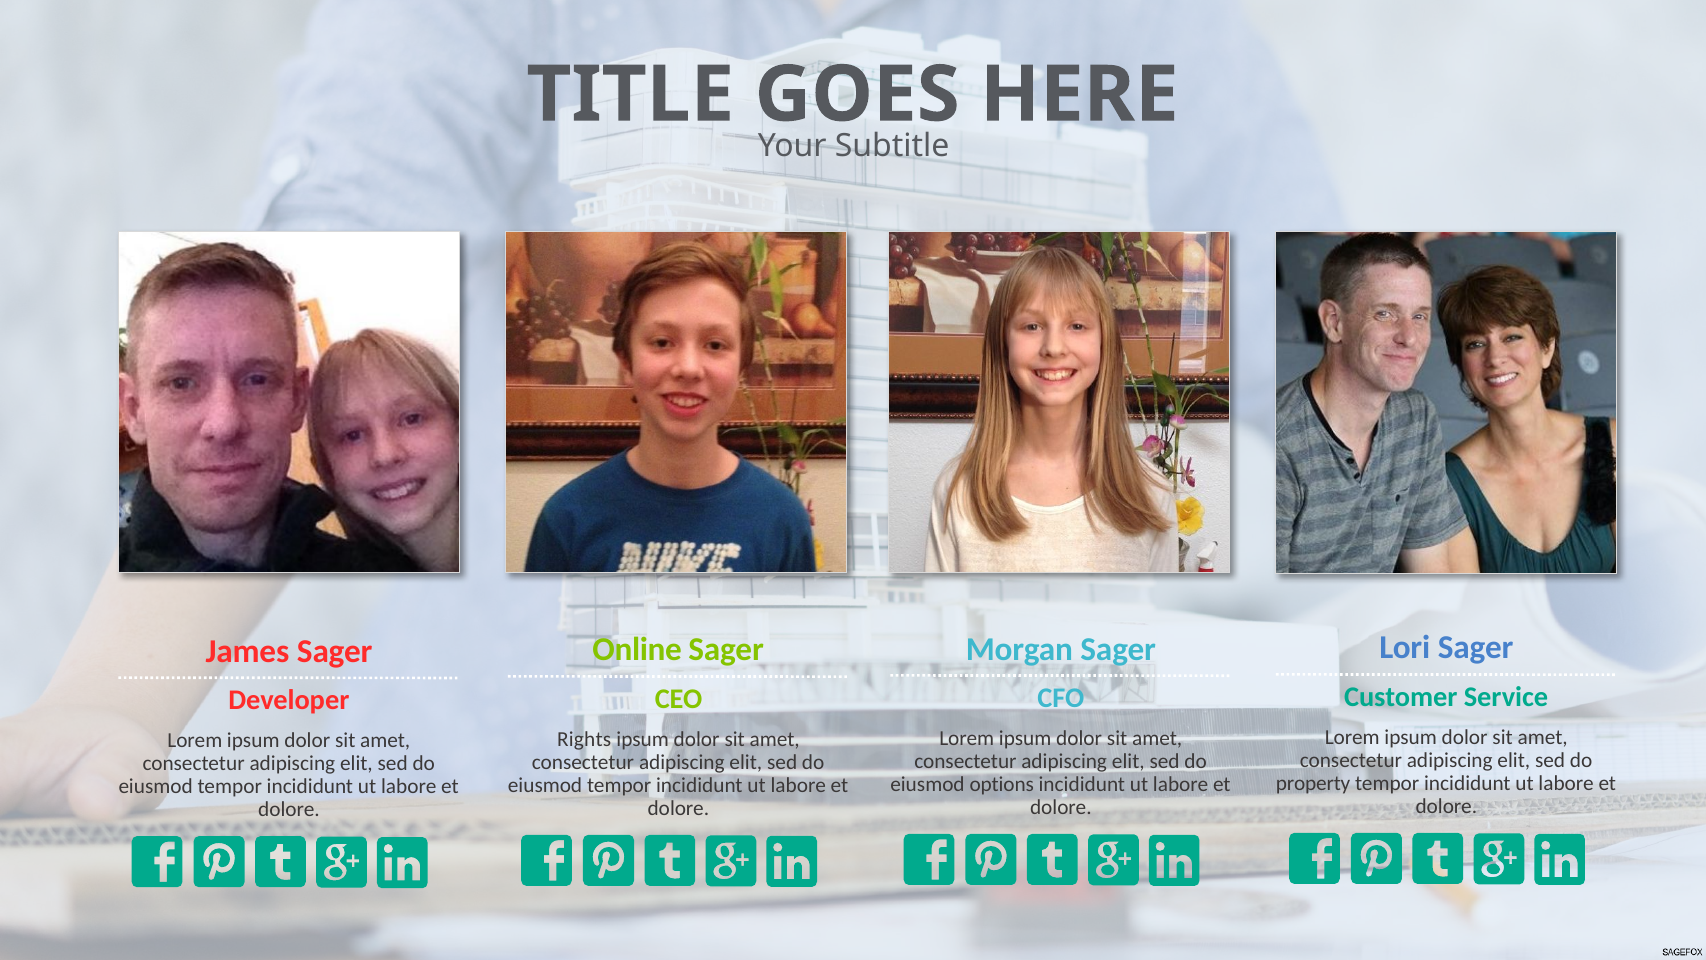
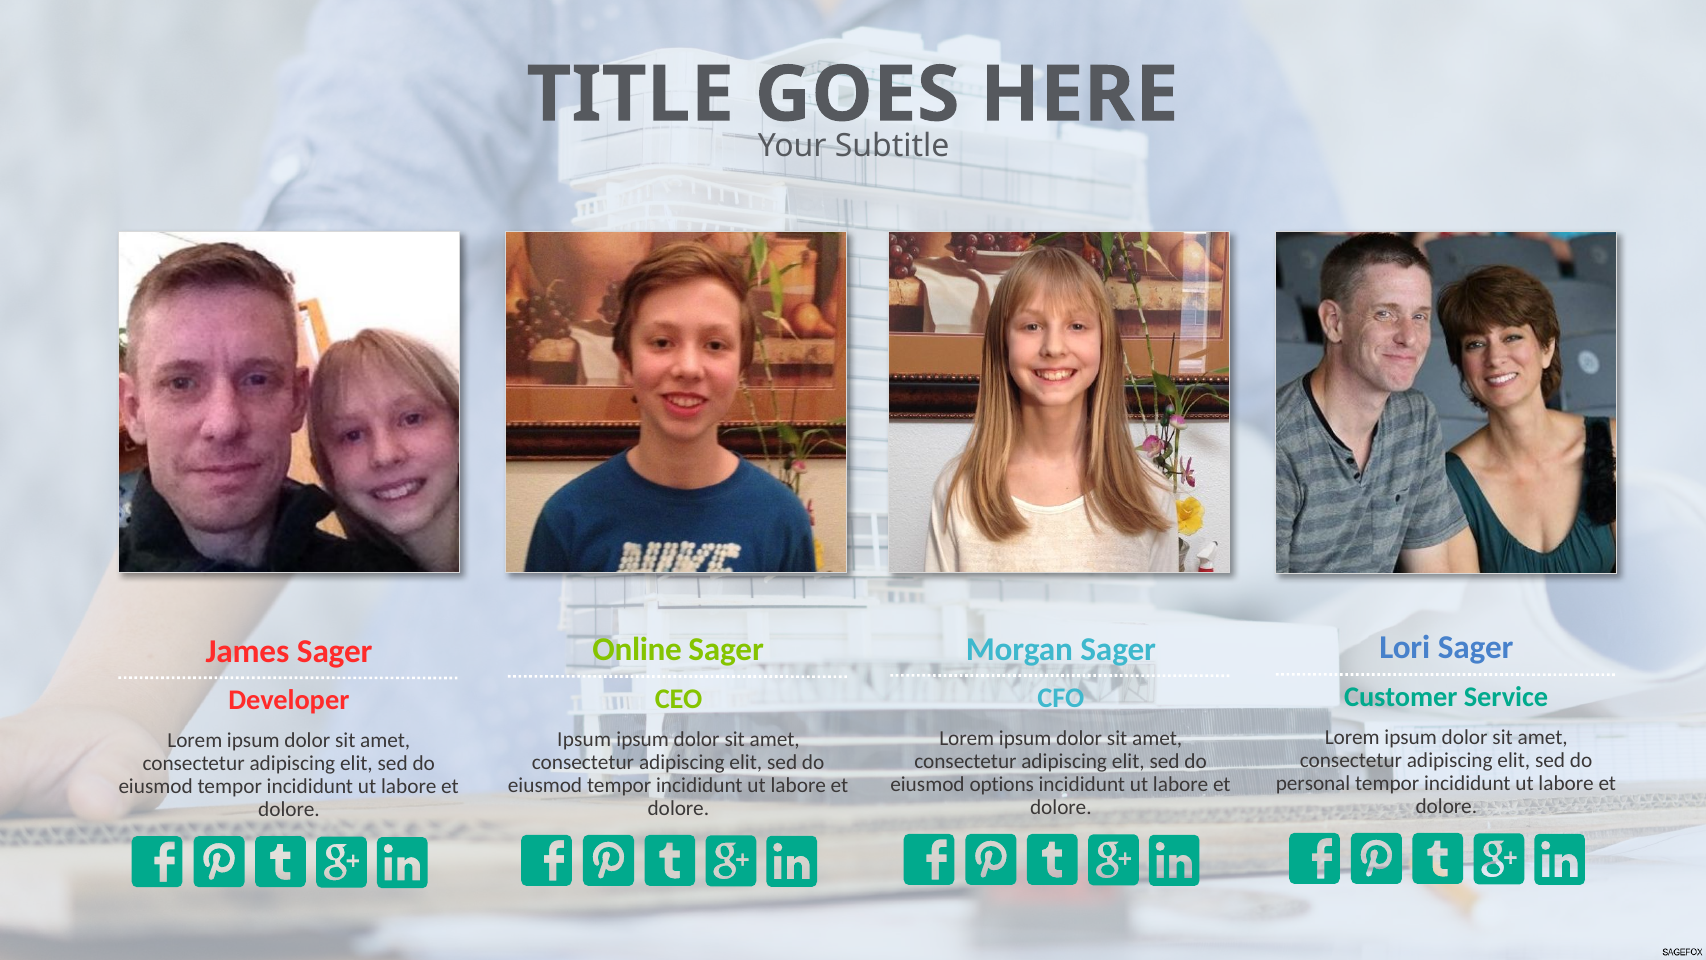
Rights at (584, 739): Rights -> Ipsum
property: property -> personal
